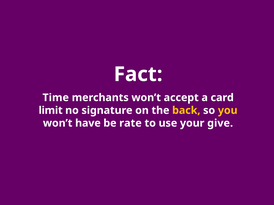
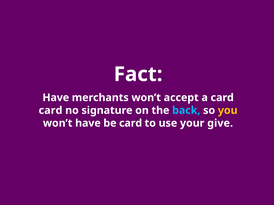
Time at (56, 98): Time -> Have
limit at (51, 111): limit -> card
back colour: yellow -> light blue
be rate: rate -> card
